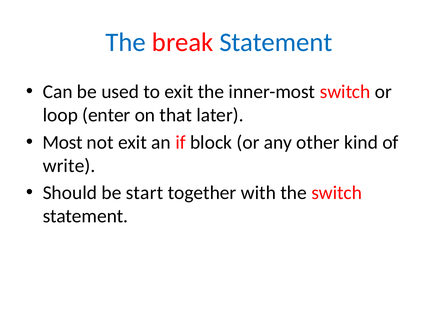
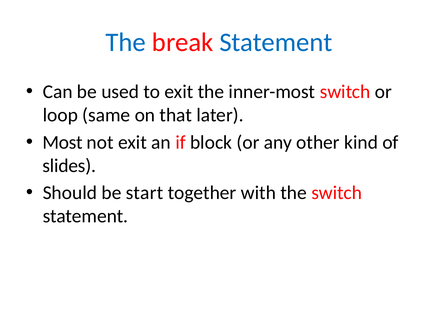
enter: enter -> same
write: write -> slides
